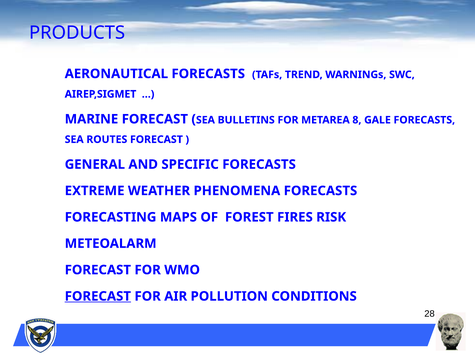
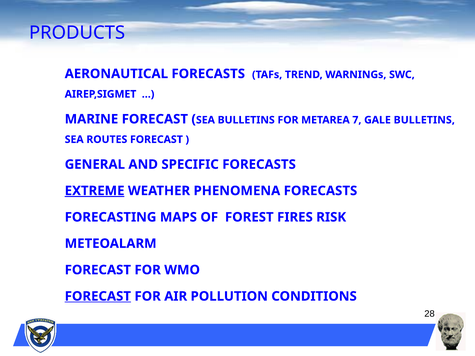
8: 8 -> 7
GALE FORECASTS: FORECASTS -> BULLETINS
EXTREME underline: none -> present
